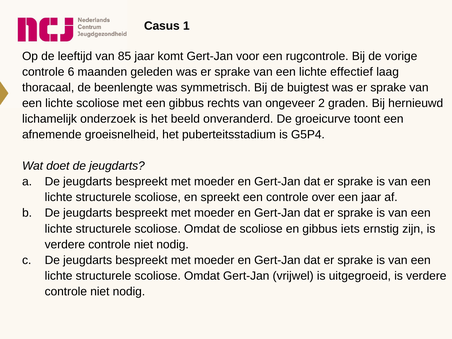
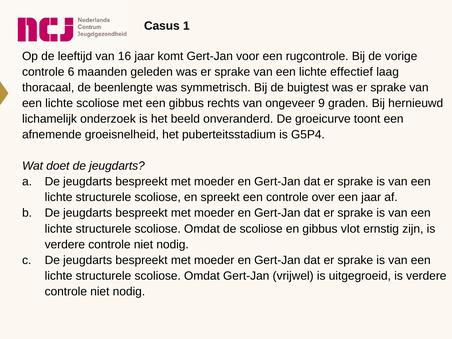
85: 85 -> 16
2: 2 -> 9
iets: iets -> vlot
